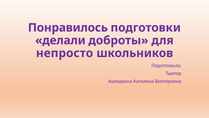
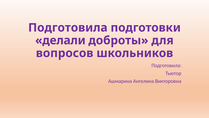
Понравилось at (68, 28): Понравилось -> Подготовила
непросто: непросто -> вопросов
